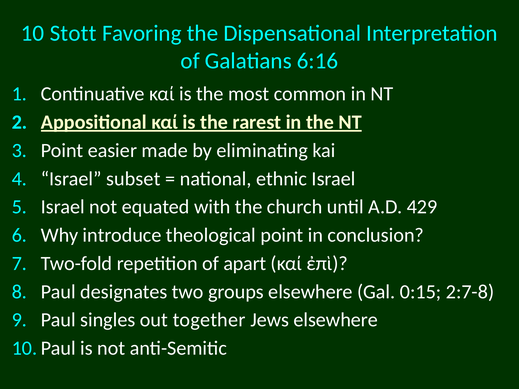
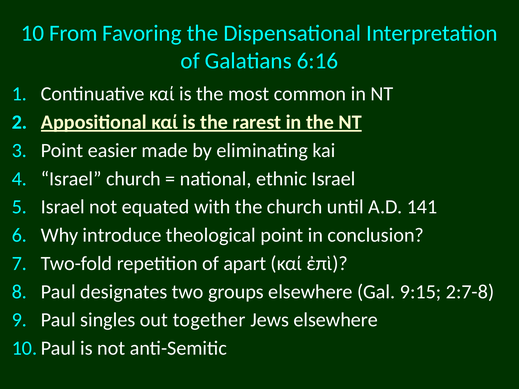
Stott: Stott -> From
Israel subset: subset -> church
429: 429 -> 141
0:15: 0:15 -> 9:15
